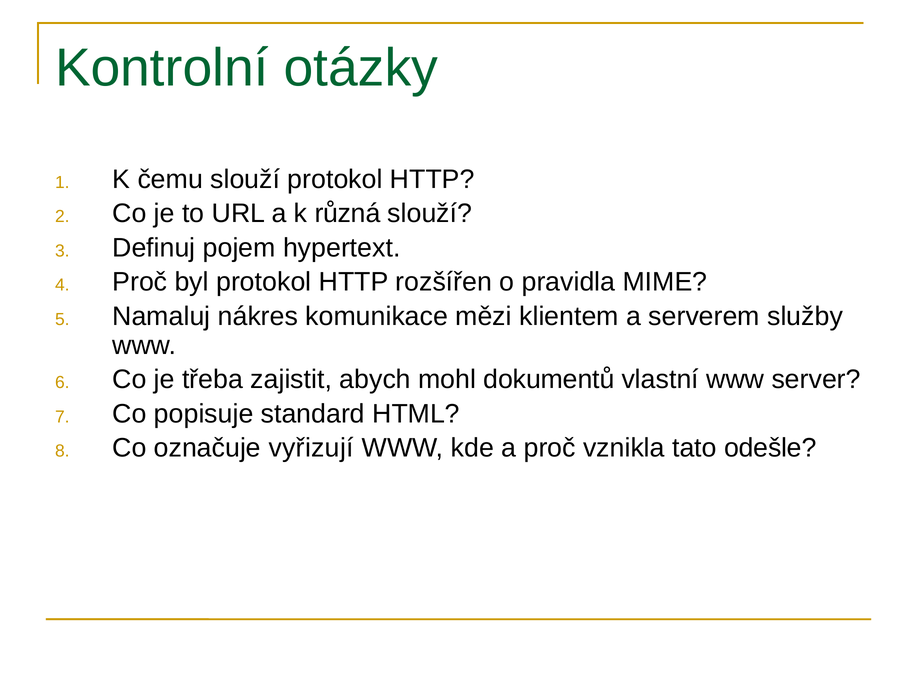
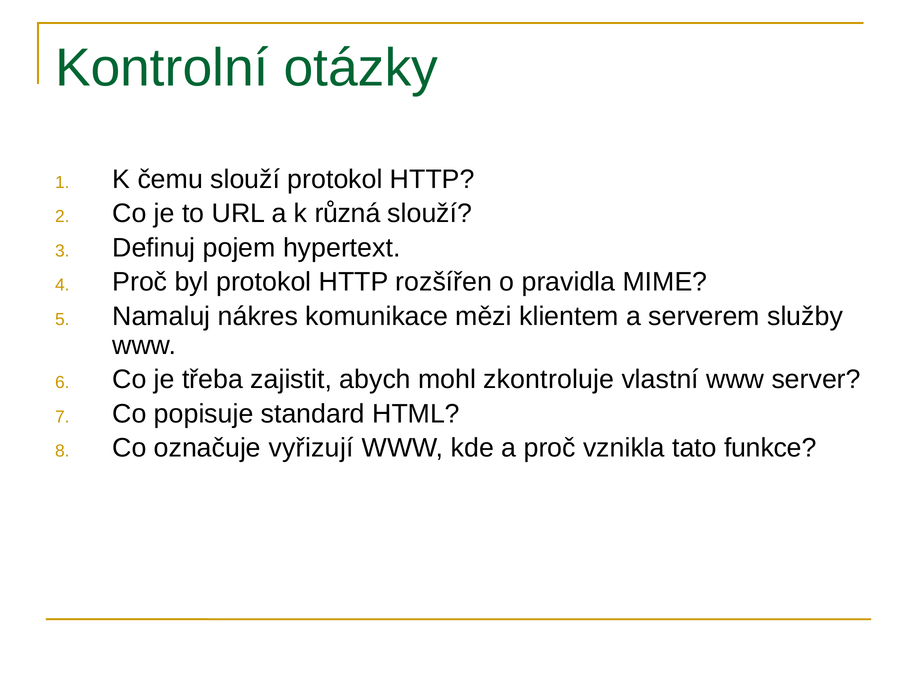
dokumentů: dokumentů -> zkontroluje
odešle: odešle -> funkce
